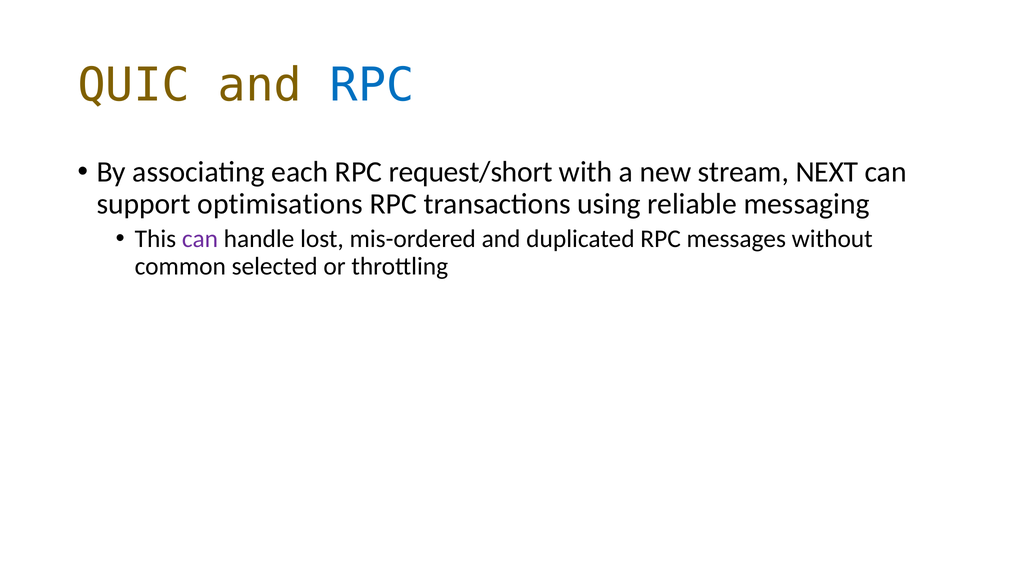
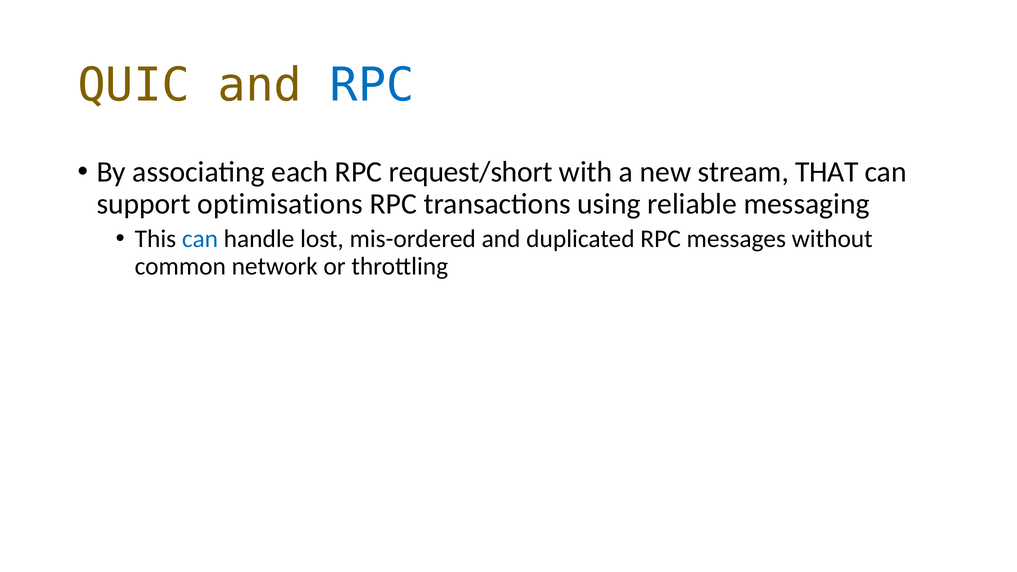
NEXT: NEXT -> THAT
can at (200, 239) colour: purple -> blue
selected: selected -> network
